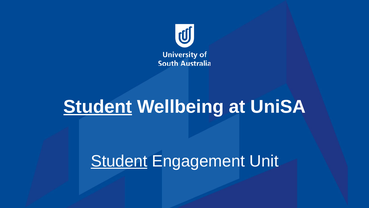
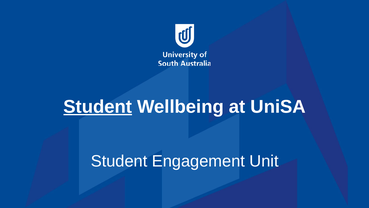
Student at (119, 161) underline: present -> none
